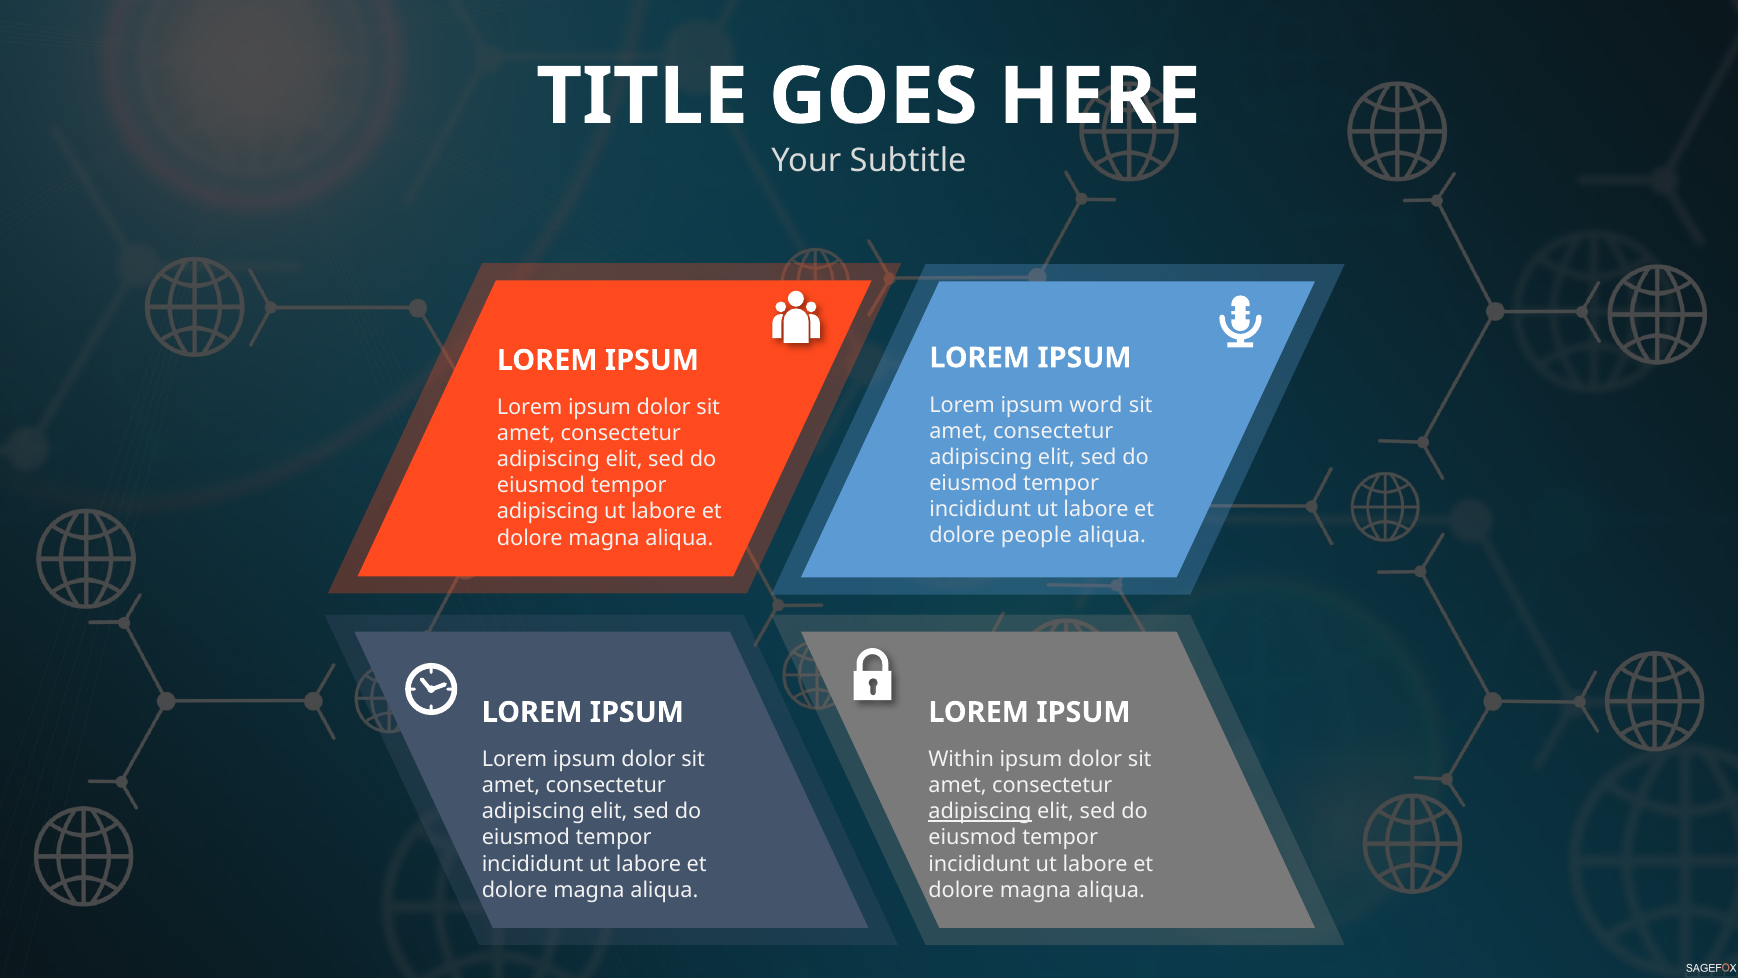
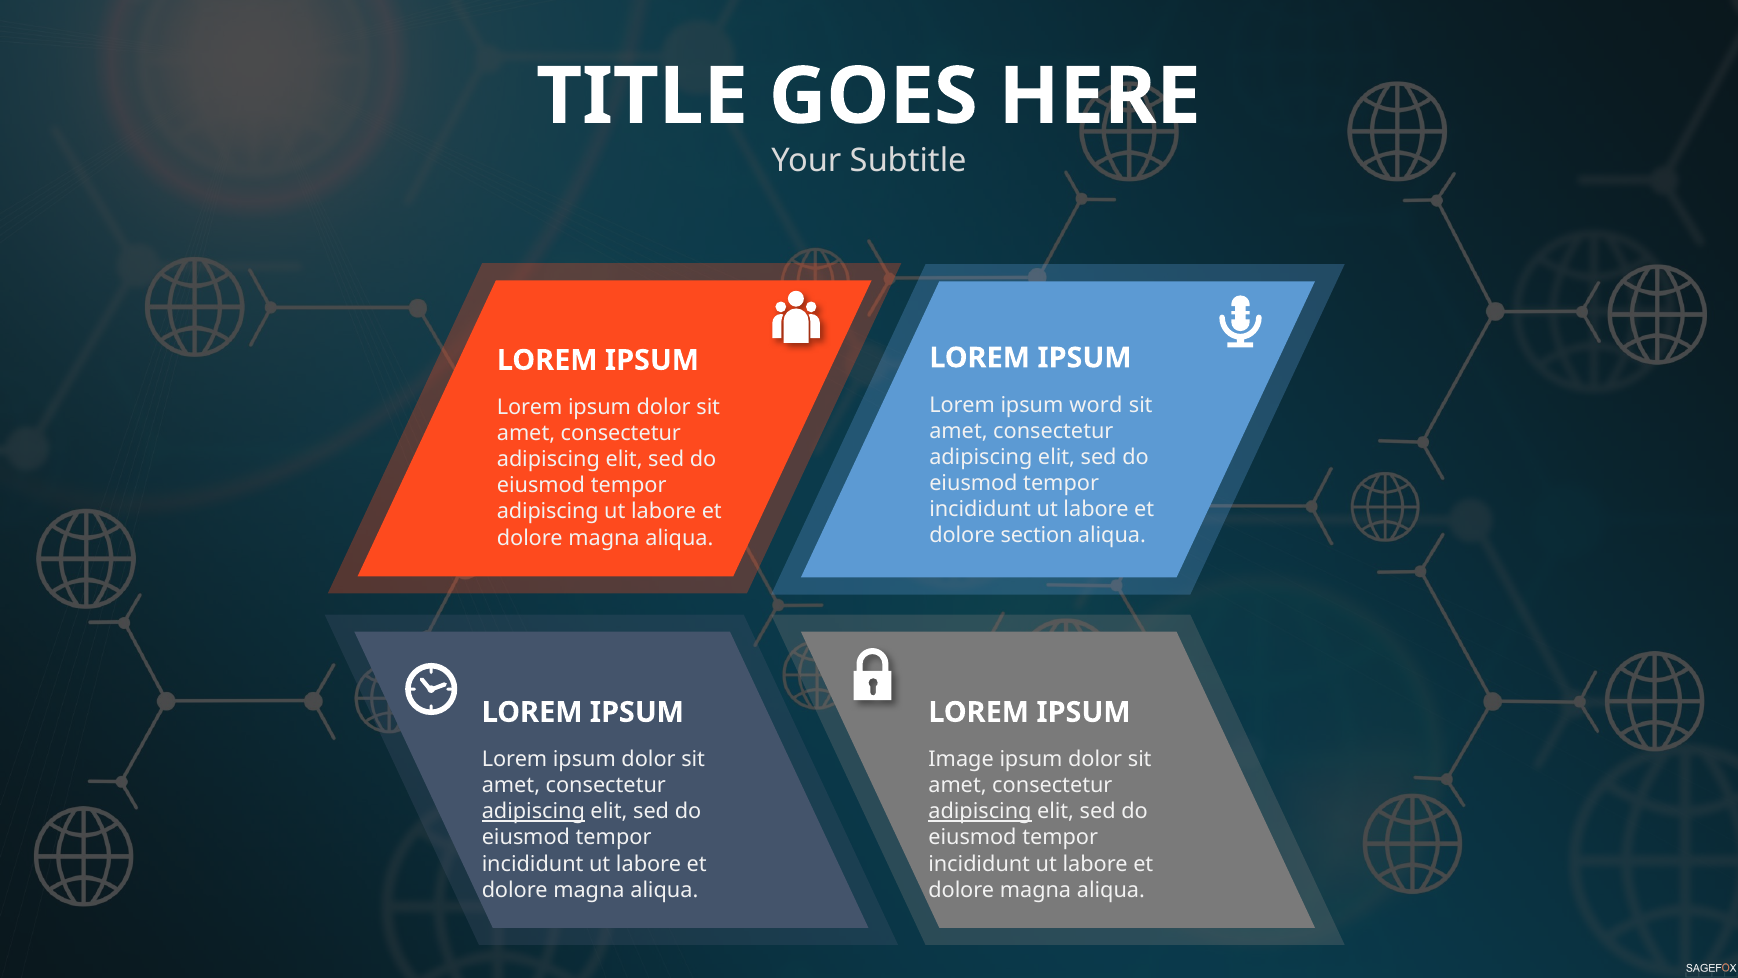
people: people -> section
Within: Within -> Image
adipiscing at (533, 811) underline: none -> present
